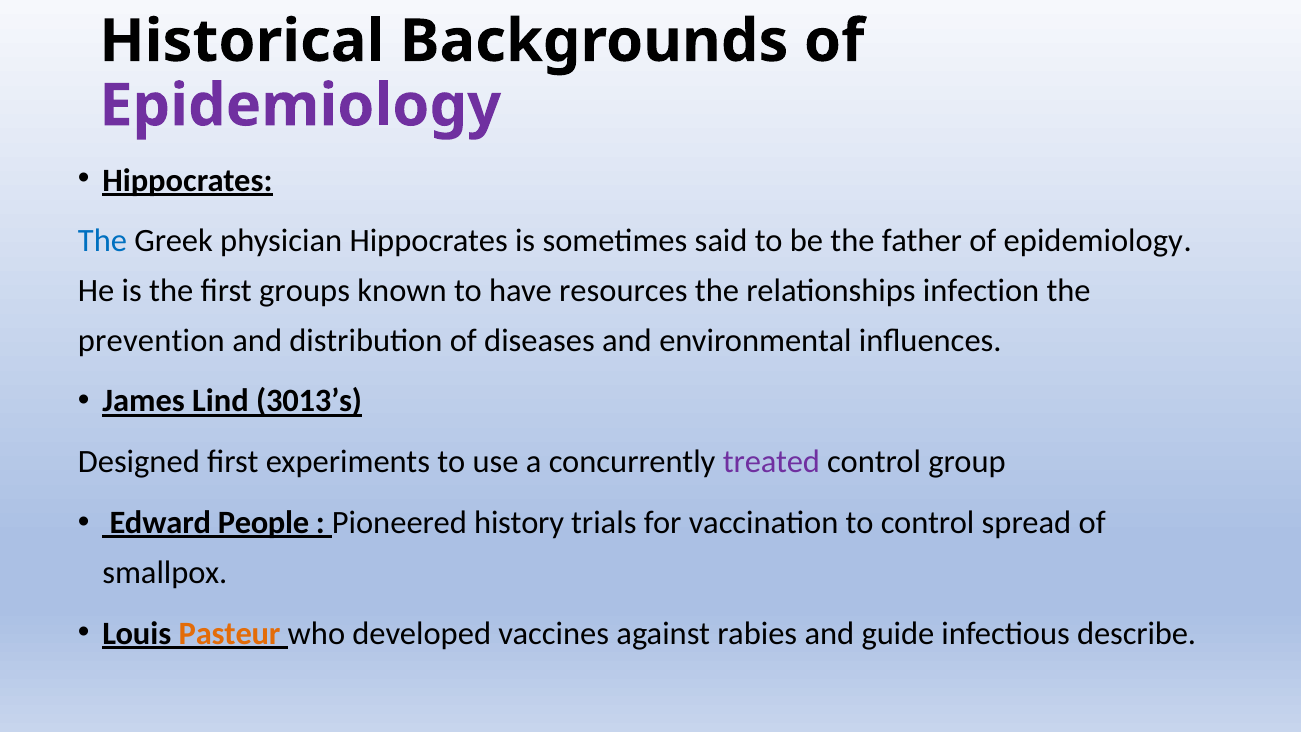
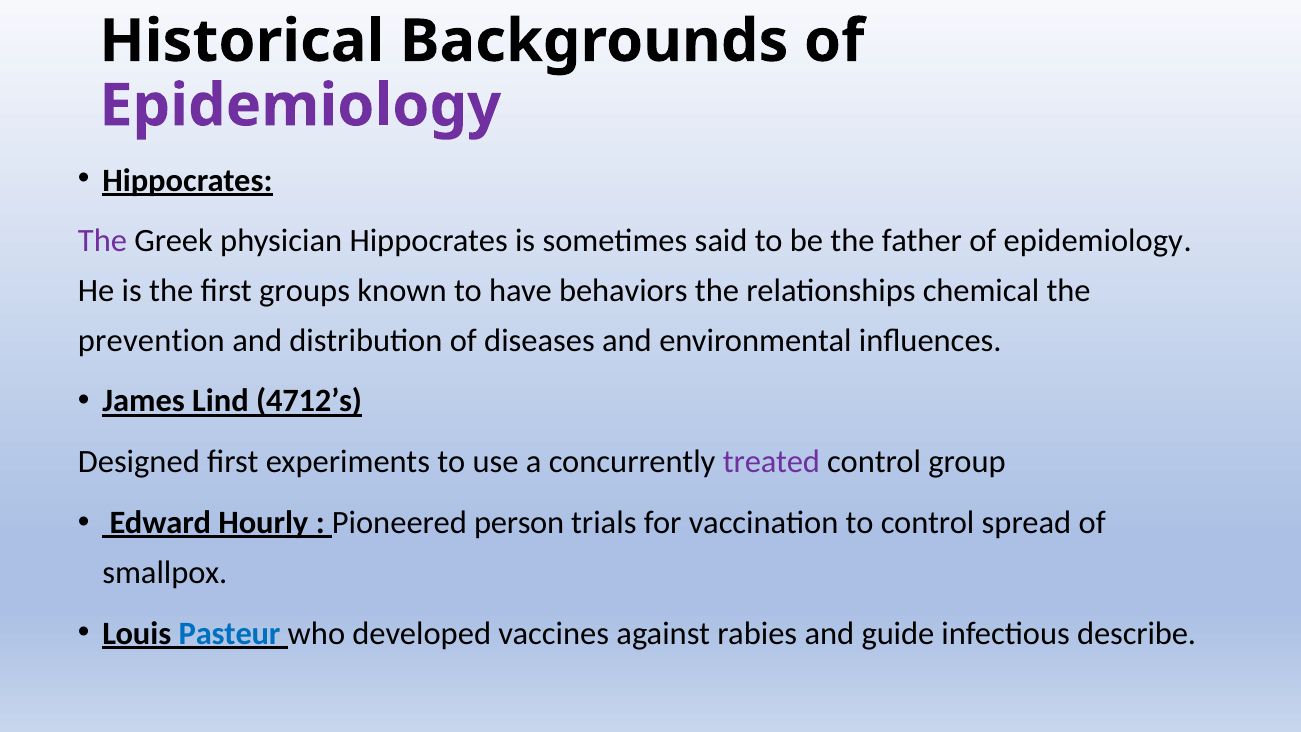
The at (102, 240) colour: blue -> purple
resources: resources -> behaviors
infection: infection -> chemical
3013’s: 3013’s -> 4712’s
People: People -> Hourly
history: history -> person
Pasteur colour: orange -> blue
